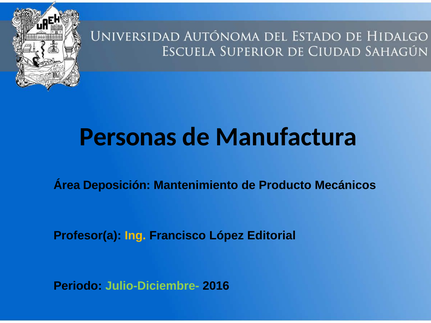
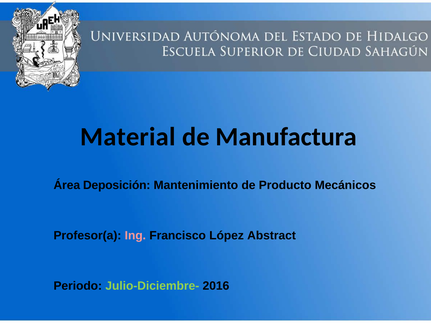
Personas: Personas -> Material
Ing colour: yellow -> pink
Editorial: Editorial -> Abstract
